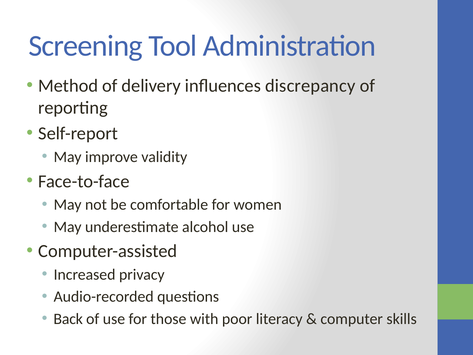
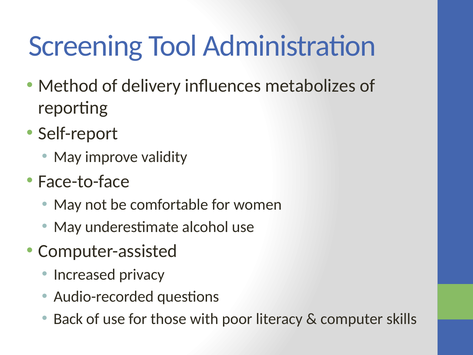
discrepancy: discrepancy -> metabolizes
